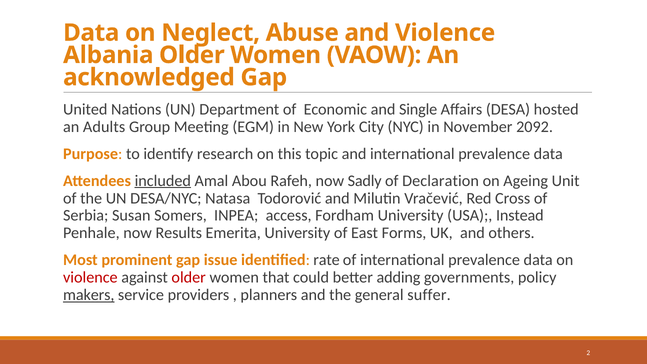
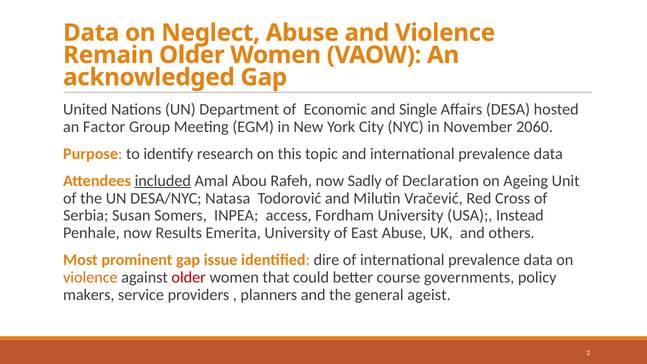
Albania: Albania -> Remain
Adults: Adults -> Factor
2092: 2092 -> 2060
East Forms: Forms -> Abuse
rate: rate -> dire
violence at (90, 277) colour: red -> orange
adding: adding -> course
makers underline: present -> none
suffer: suffer -> ageist
